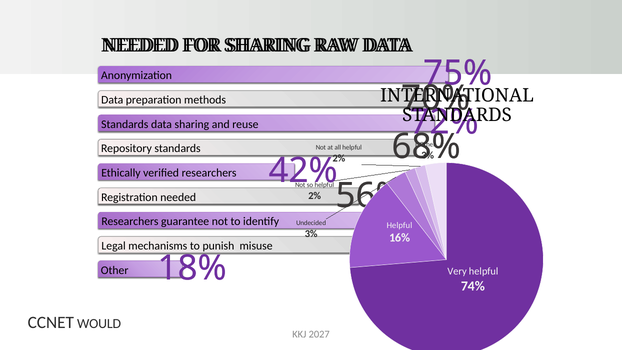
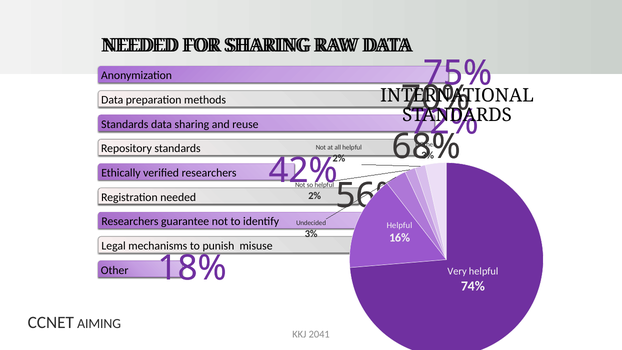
WOULD: WOULD -> AIMING
2027: 2027 -> 2041
